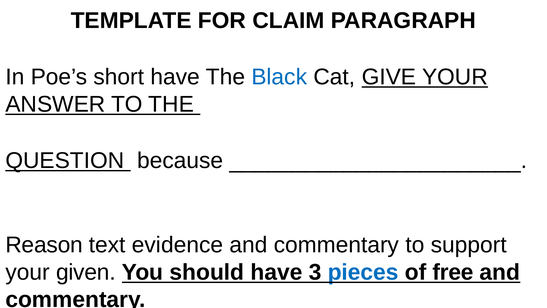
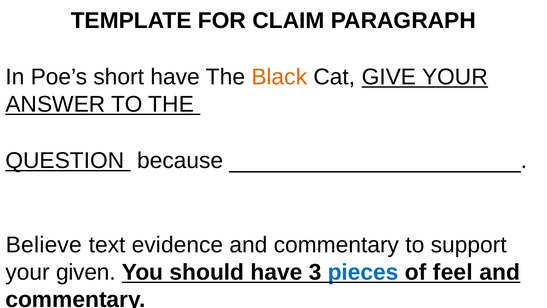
Black colour: blue -> orange
Reason: Reason -> Believe
free: free -> feel
